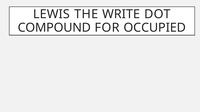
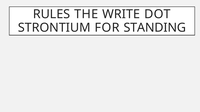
LEWIS: LEWIS -> RULES
COMPOUND: COMPOUND -> STRONTIUM
OCCUPIED: OCCUPIED -> STANDING
